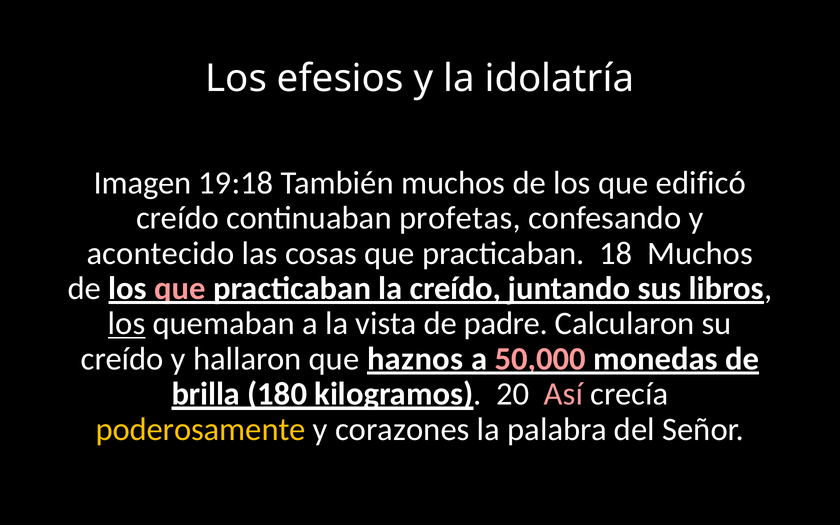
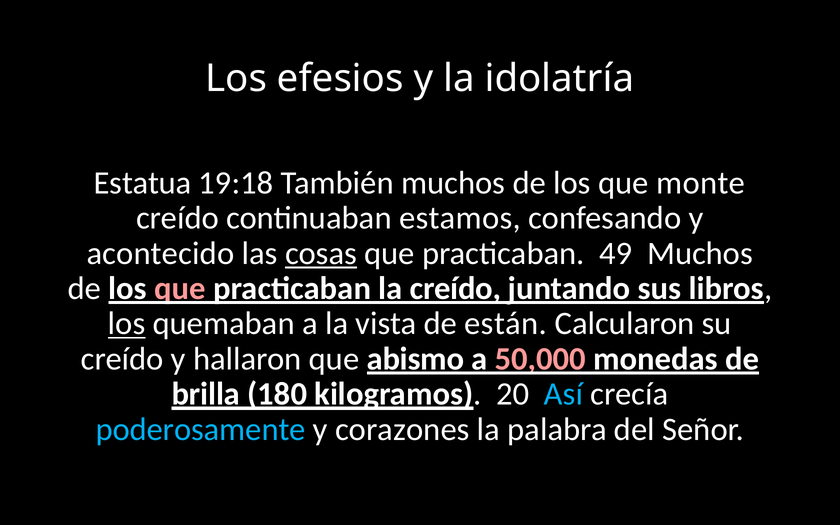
Imagen: Imagen -> Estatua
edificó: edificó -> monte
profetas: profetas -> estamos
cosas underline: none -> present
18: 18 -> 49
padre: padre -> están
haznos: haznos -> abismo
Así colour: pink -> light blue
poderosamente colour: yellow -> light blue
